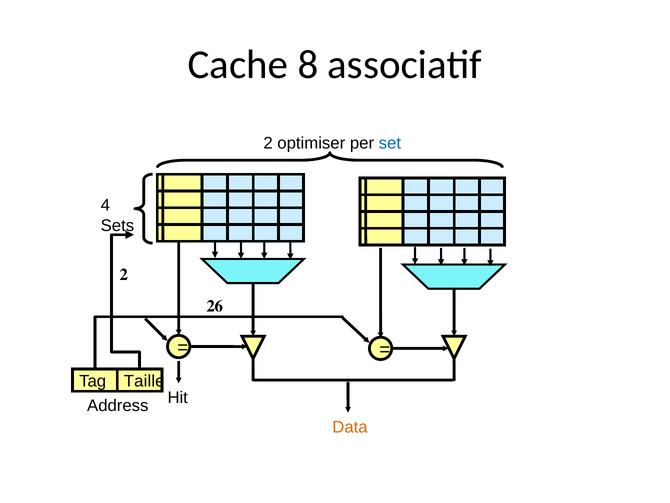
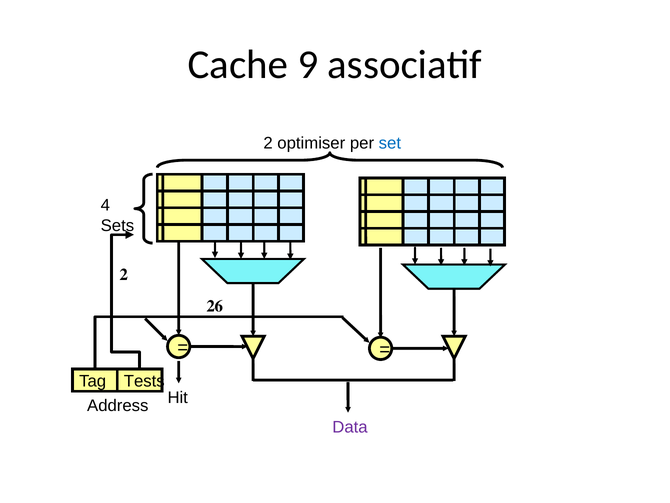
8: 8 -> 9
Taille: Taille -> Tests
Data colour: orange -> purple
